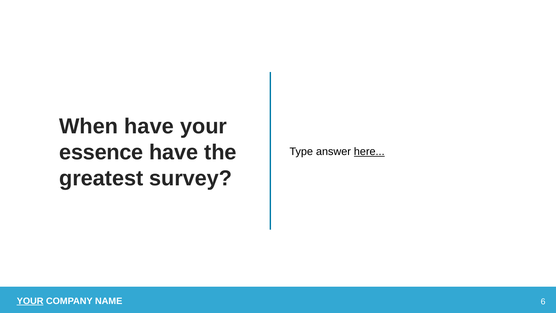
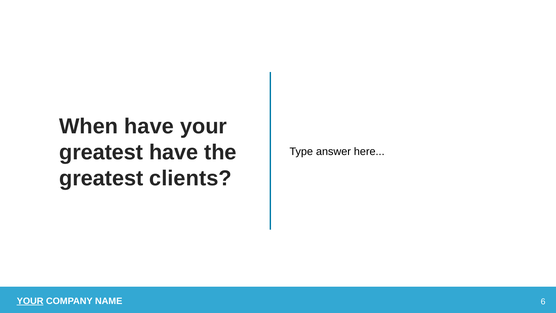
essence at (101, 152): essence -> greatest
here underline: present -> none
survey: survey -> clients
